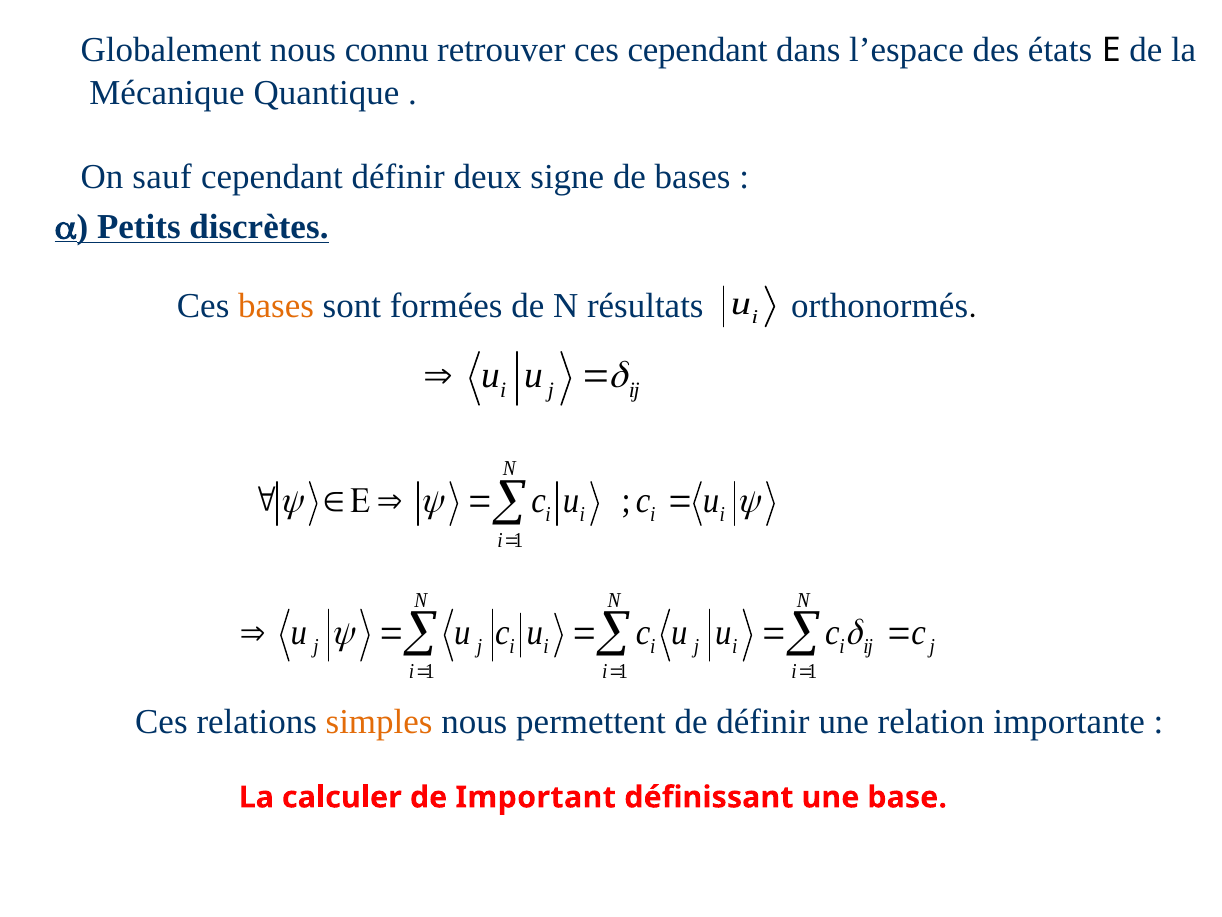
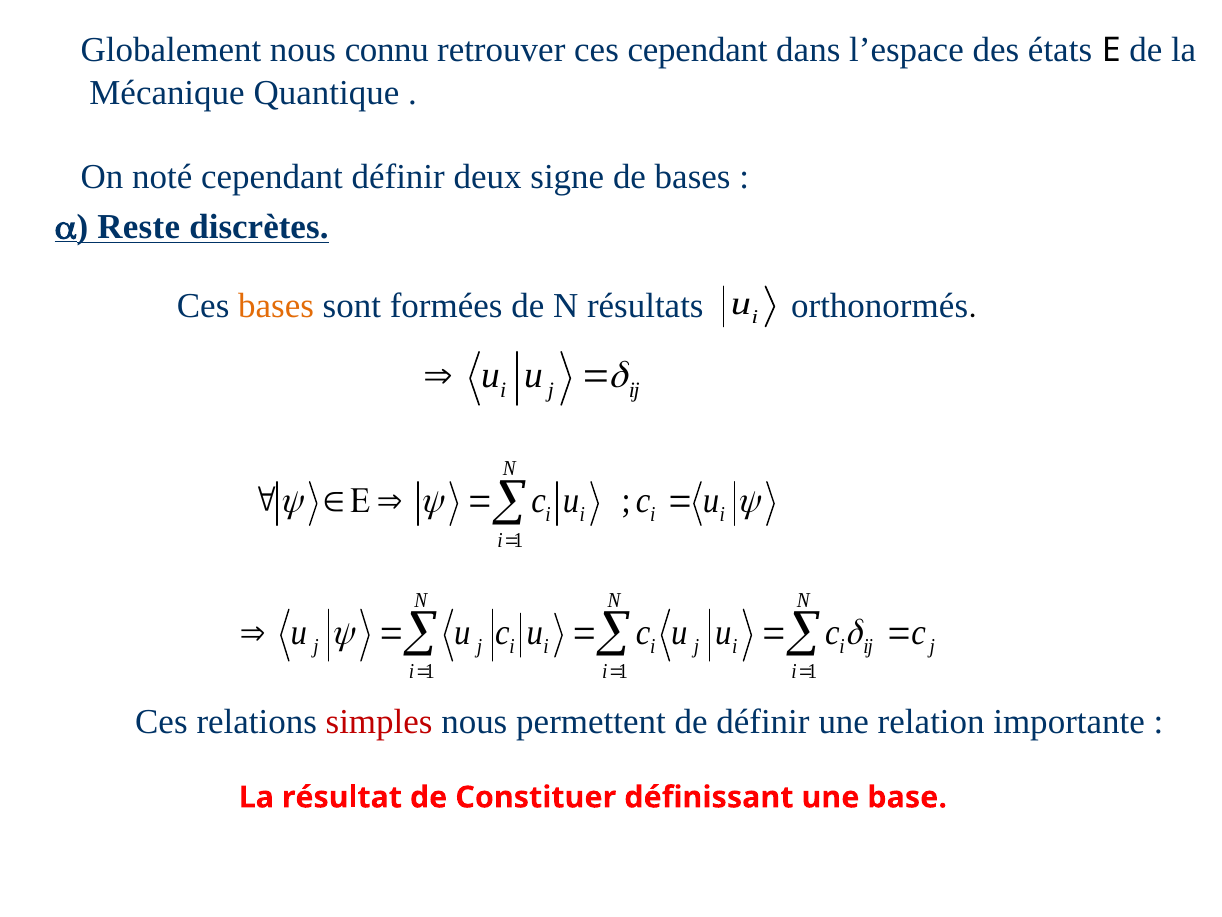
sauf: sauf -> noté
Petits: Petits -> Reste
simples colour: orange -> red
calculer: calculer -> résultat
Important: Important -> Constituer
